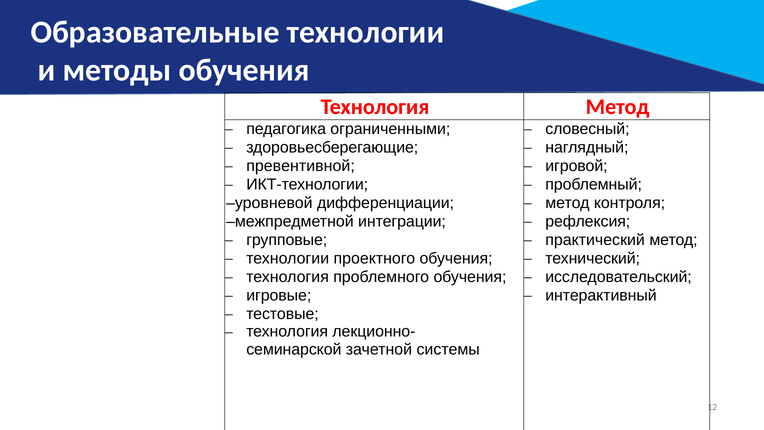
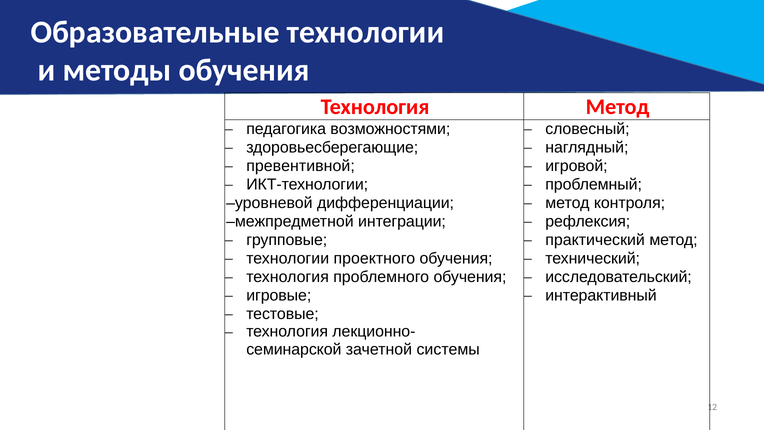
ограниченными: ограниченными -> возможностями
